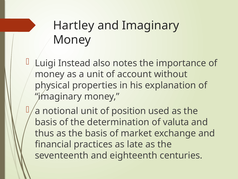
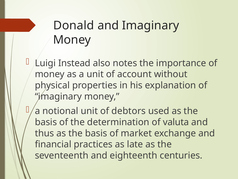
Hartley: Hartley -> Donald
position: position -> debtors
